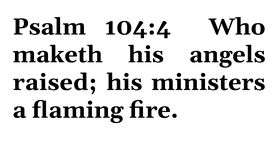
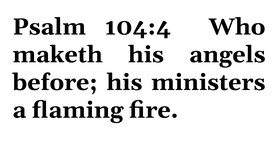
raised: raised -> before
